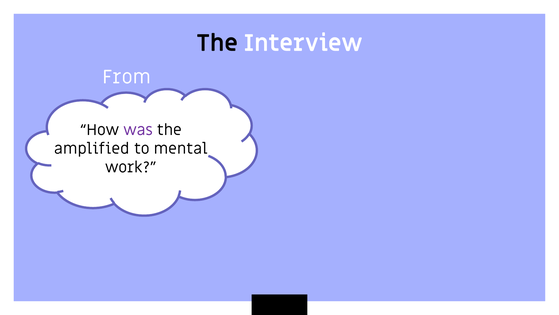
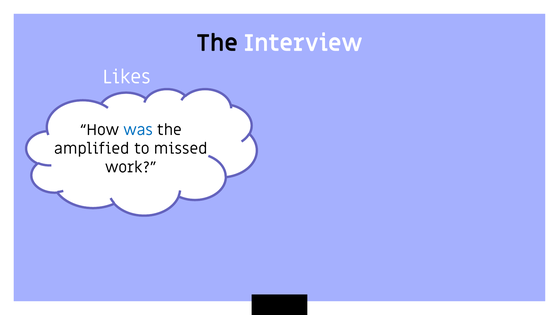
From: From -> Likes
was colour: purple -> blue
mental: mental -> missed
